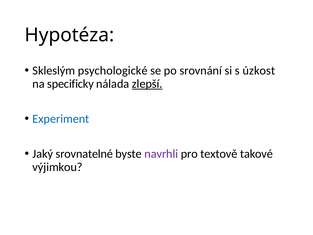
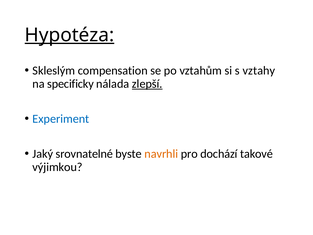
Hypotéza underline: none -> present
psychologické: psychologické -> compensation
srovnání: srovnání -> vztahům
úzkost: úzkost -> vztahy
navrhli colour: purple -> orange
textově: textově -> dochází
